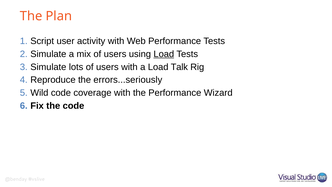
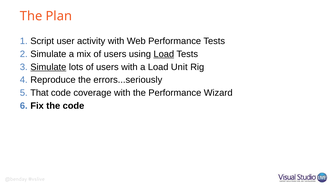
Simulate at (48, 67) underline: none -> present
Talk: Talk -> Unit
Wild: Wild -> That
